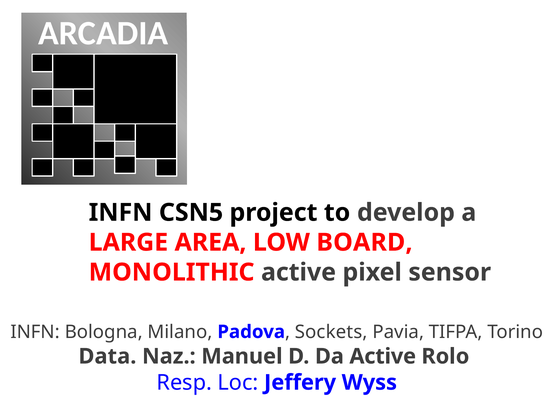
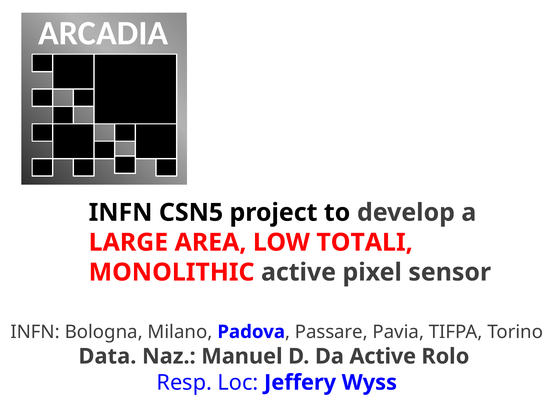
BOARD: BOARD -> TOTALI
Sockets: Sockets -> Passare
